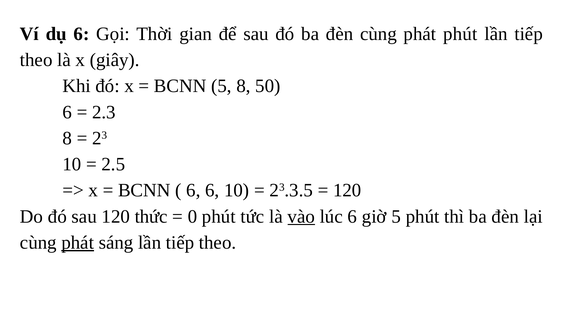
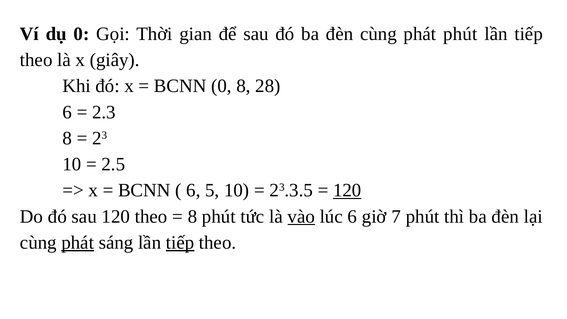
dụ 6: 6 -> 0
BCNN 5: 5 -> 0
50: 50 -> 28
6 6: 6 -> 5
120 at (347, 190) underline: none -> present
120 thức: thức -> theo
0 at (192, 216): 0 -> 8
giờ 5: 5 -> 7
tiếp at (180, 242) underline: none -> present
